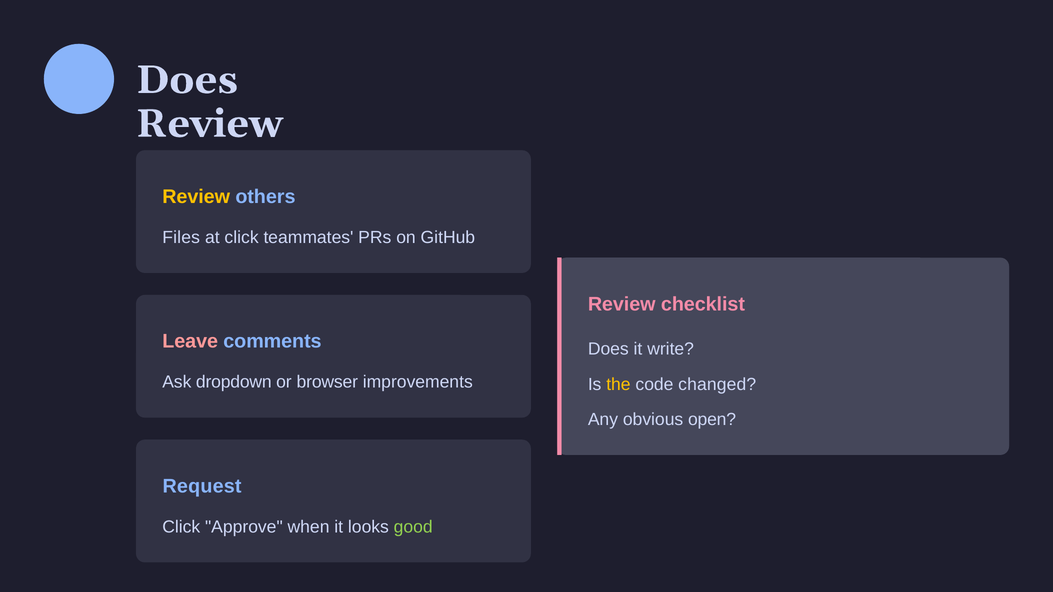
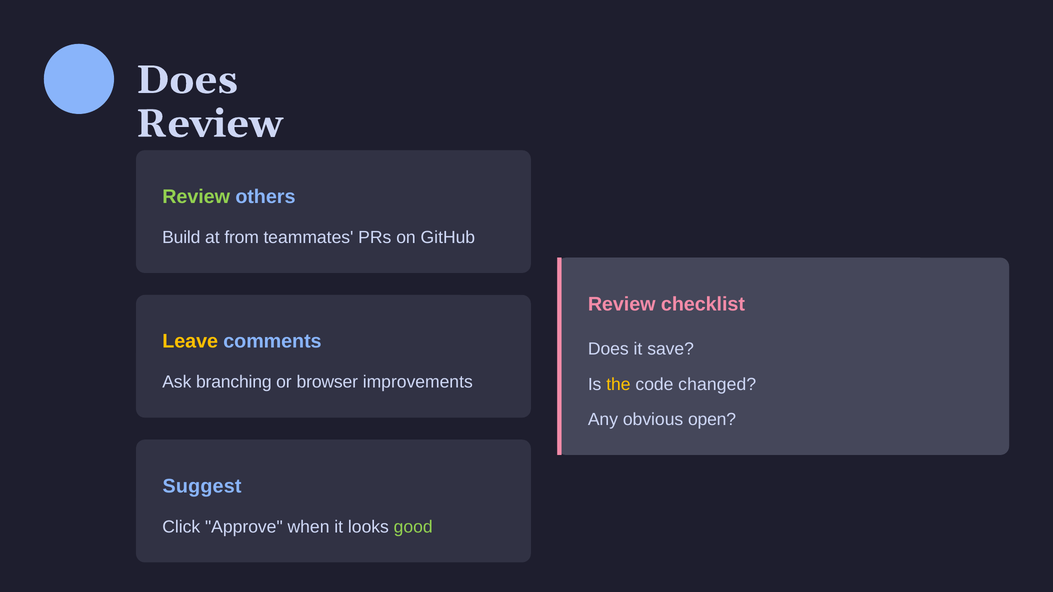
Review at (196, 197) colour: yellow -> light green
Files: Files -> Build
at click: click -> from
Leave colour: pink -> yellow
write: write -> save
dropdown: dropdown -> branching
Request: Request -> Suggest
